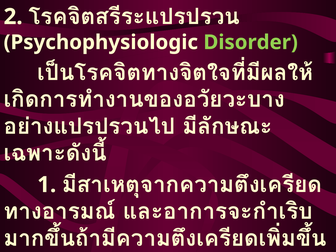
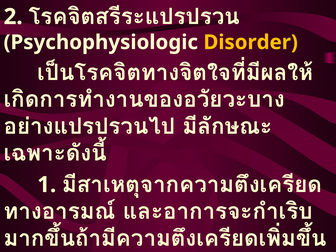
Disorder colour: light green -> yellow
